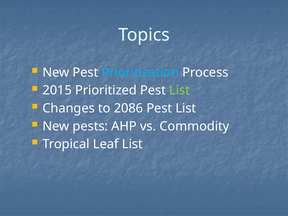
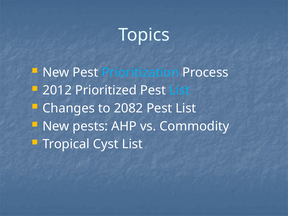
2015: 2015 -> 2012
List at (180, 90) colour: light green -> light blue
2086: 2086 -> 2082
Leaf: Leaf -> Cyst
